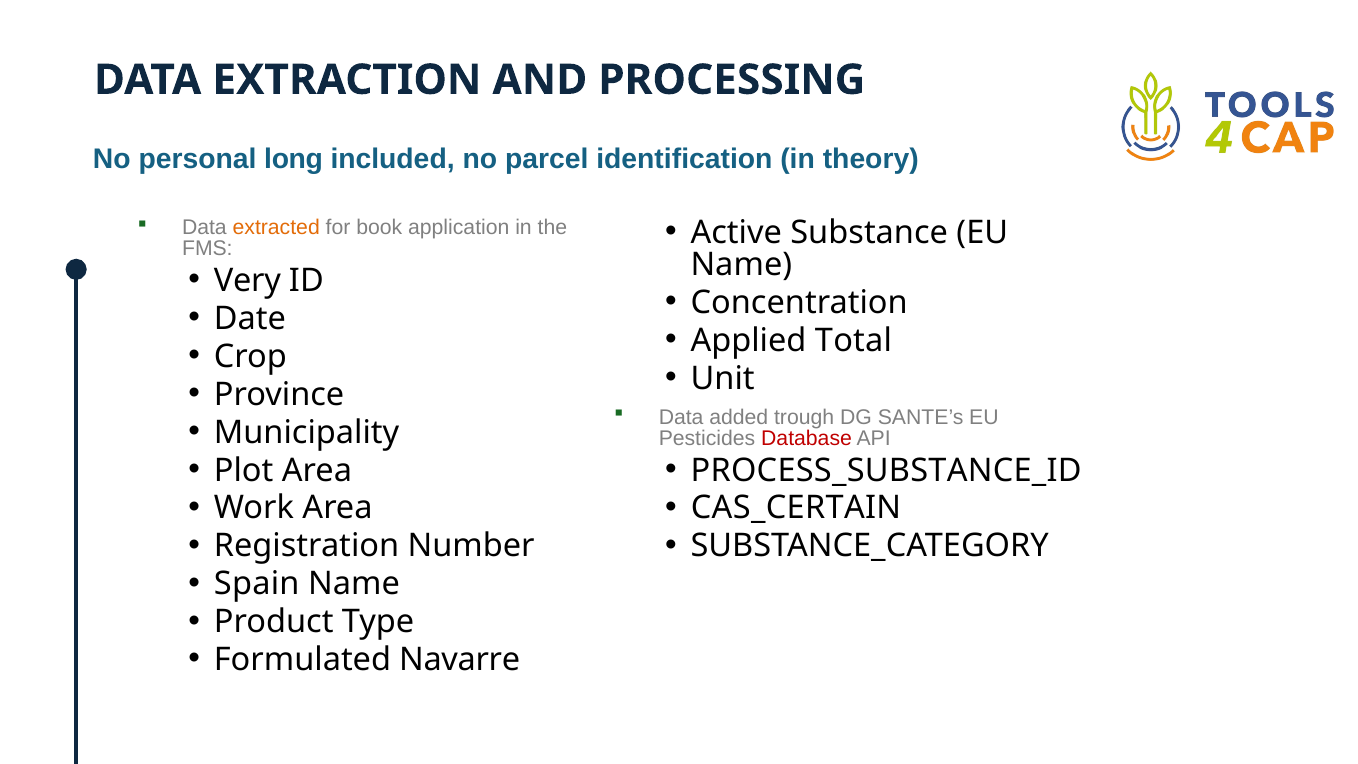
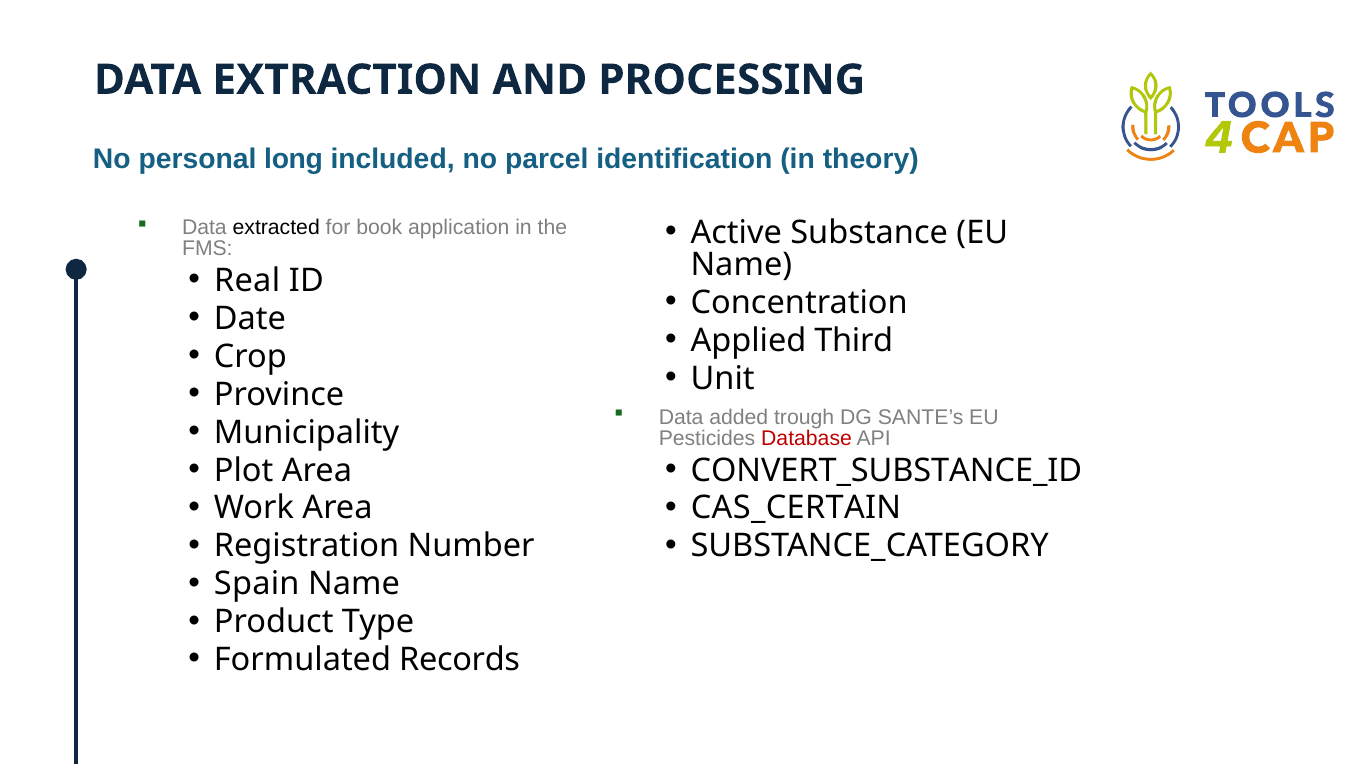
extracted colour: orange -> black
Very: Very -> Real
Total: Total -> Third
PROCESS_SUBSTANCE_ID: PROCESS_SUBSTANCE_ID -> CONVERT_SUBSTANCE_ID
Navarre: Navarre -> Records
